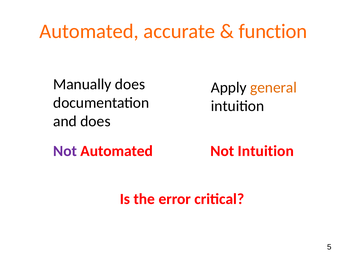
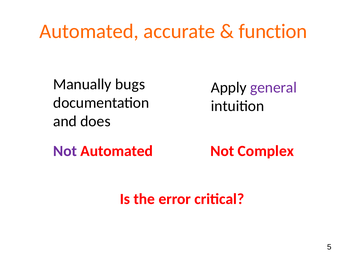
Manually does: does -> bugs
general colour: orange -> purple
Not Intuition: Intuition -> Complex
